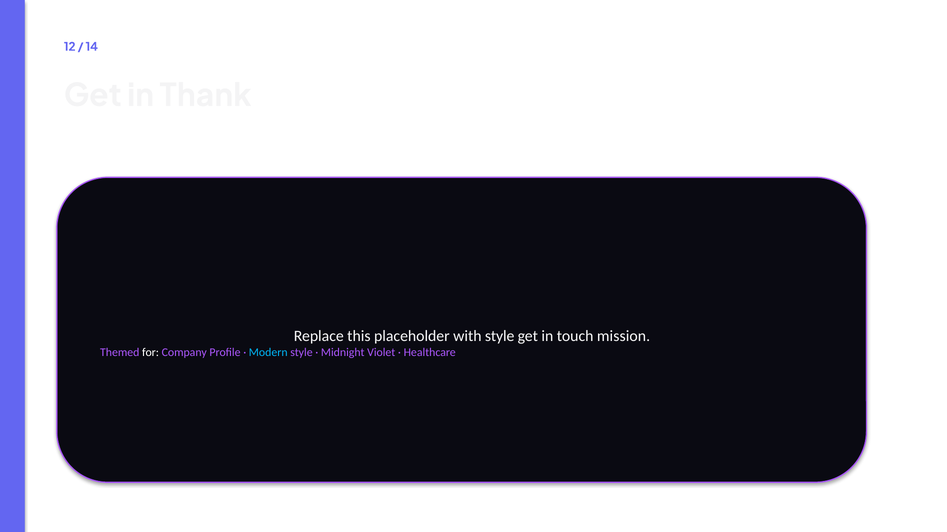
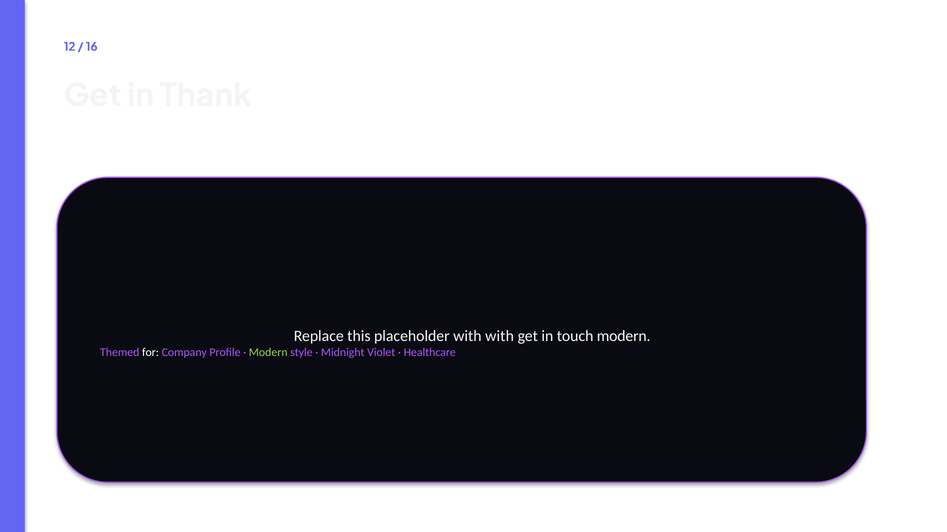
14: 14 -> 16
with style: style -> with
touch mission: mission -> modern
Modern at (268, 353) colour: light blue -> light green
